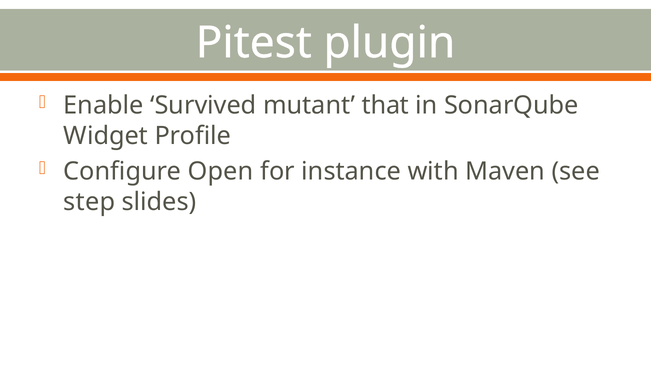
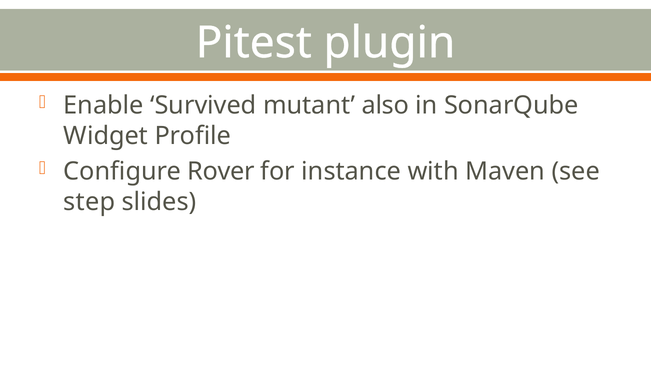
that: that -> also
Open: Open -> Rover
